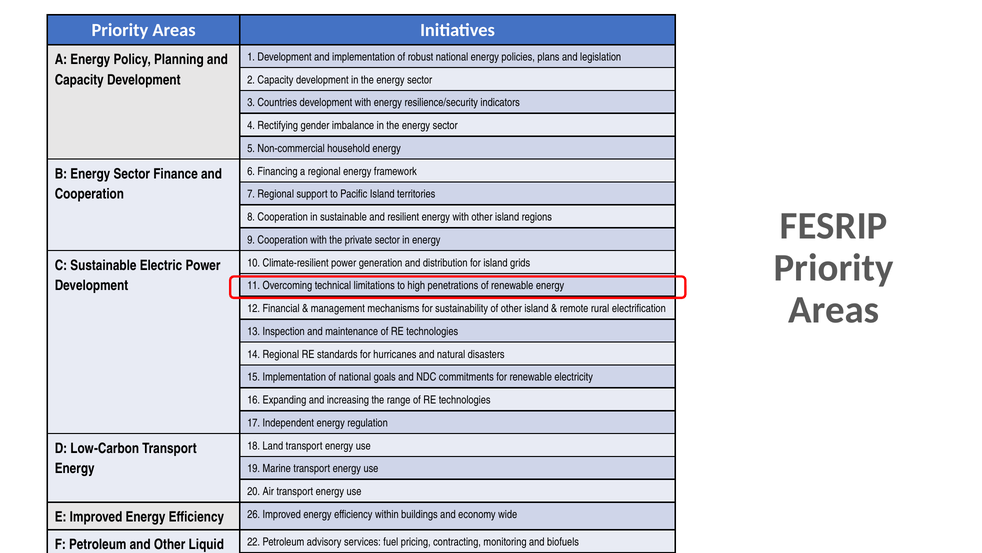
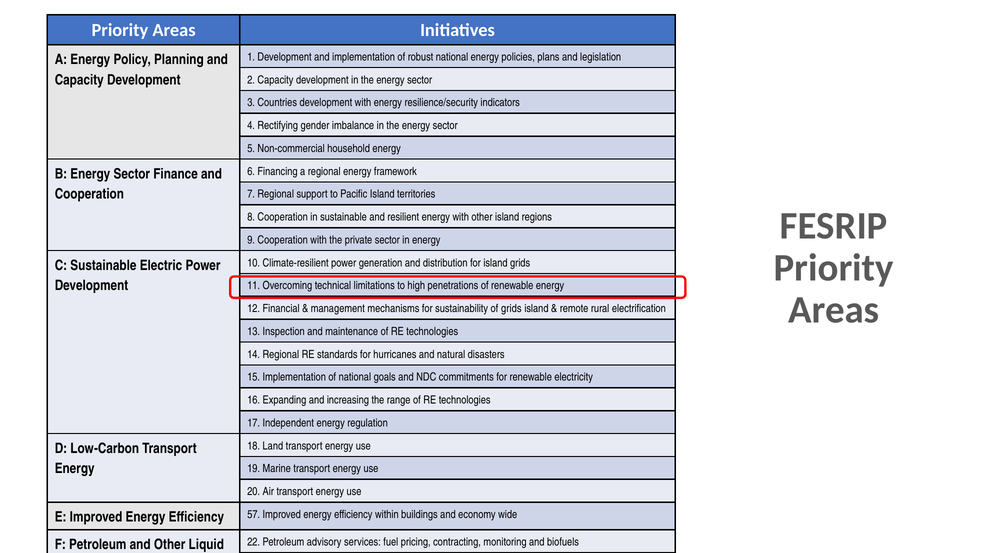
of other: other -> grids
26: 26 -> 57
